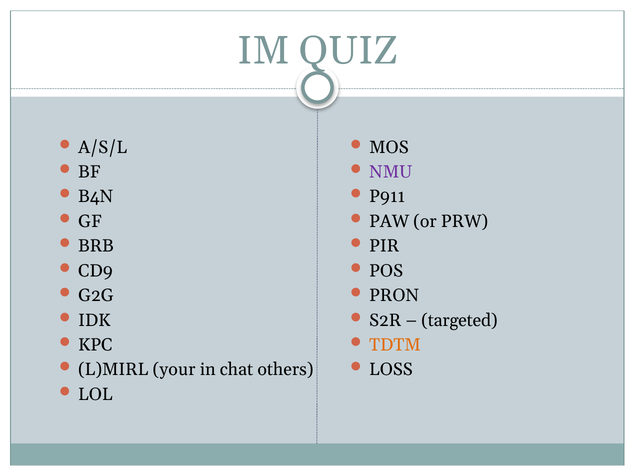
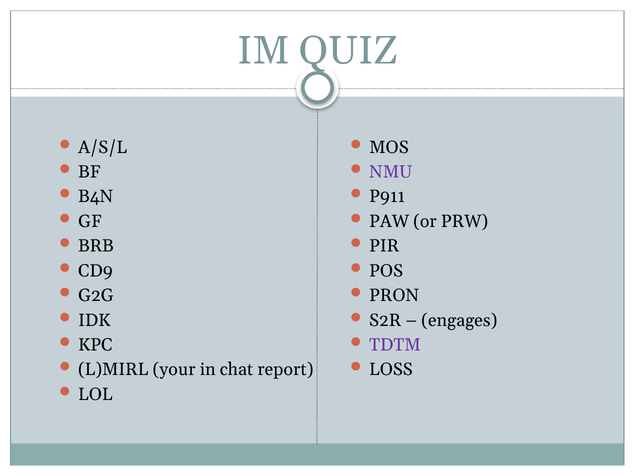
targeted: targeted -> engages
TDTM colour: orange -> purple
others: others -> report
